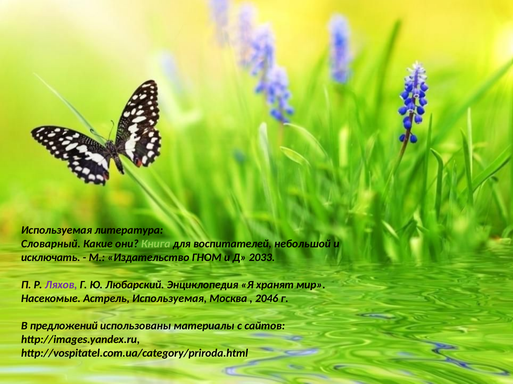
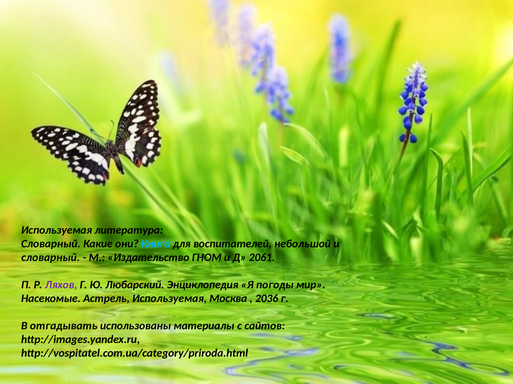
Книга colour: light green -> light blue
исключать at (51, 258): исключать -> словарный
2033: 2033 -> 2061
хранят: хранят -> погоды
2046: 2046 -> 2036
предложений: предложений -> отгадывать
